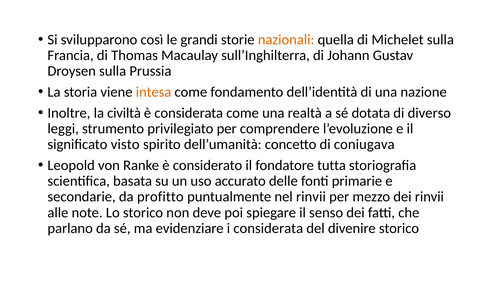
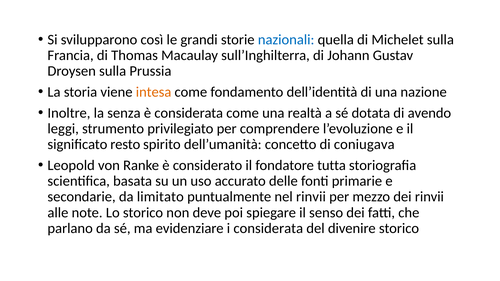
nazionali colour: orange -> blue
civiltà: civiltà -> senza
diverso: diverso -> avendo
visto: visto -> resto
profitto: profitto -> limitato
